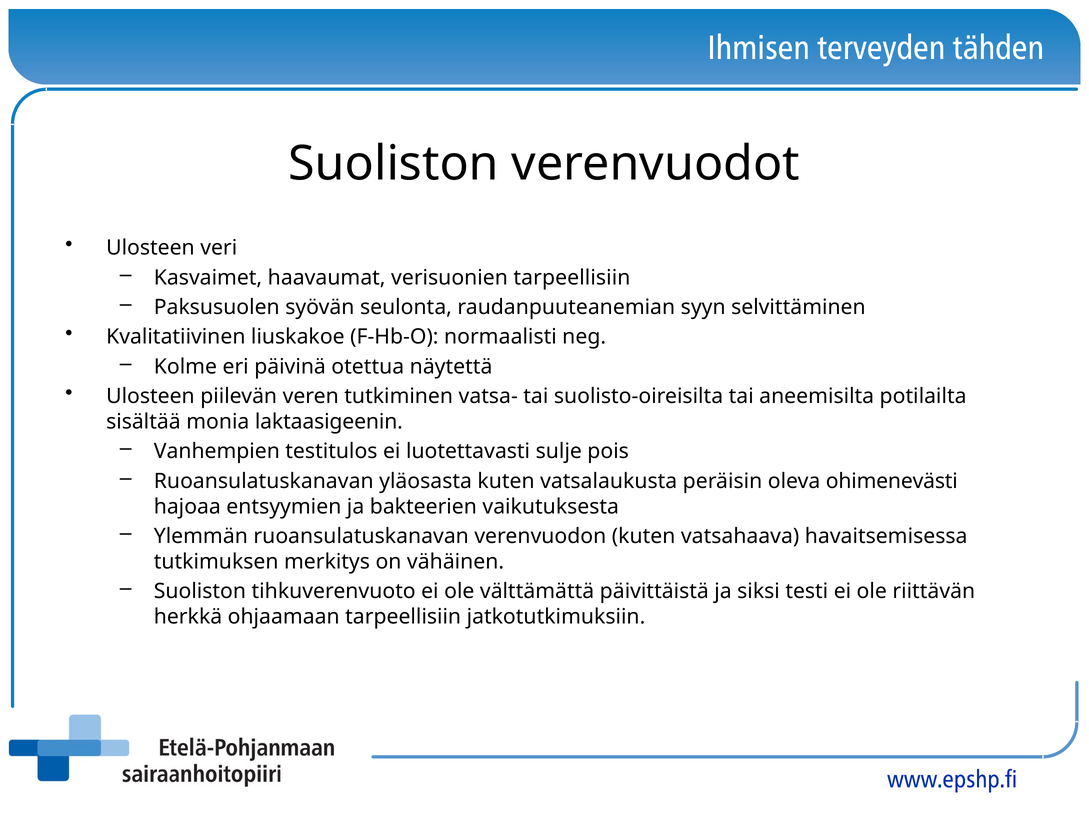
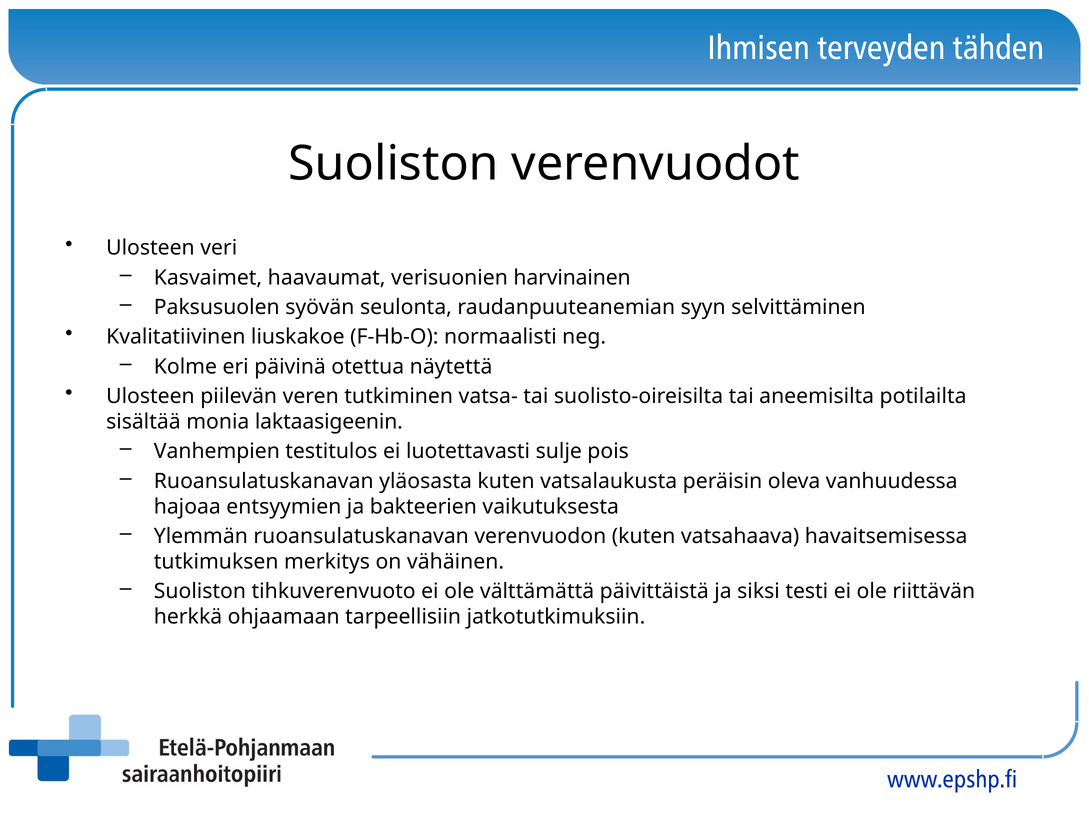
verisuonien tarpeellisiin: tarpeellisiin -> harvinainen
ohimenevästi: ohimenevästi -> vanhuudessa
